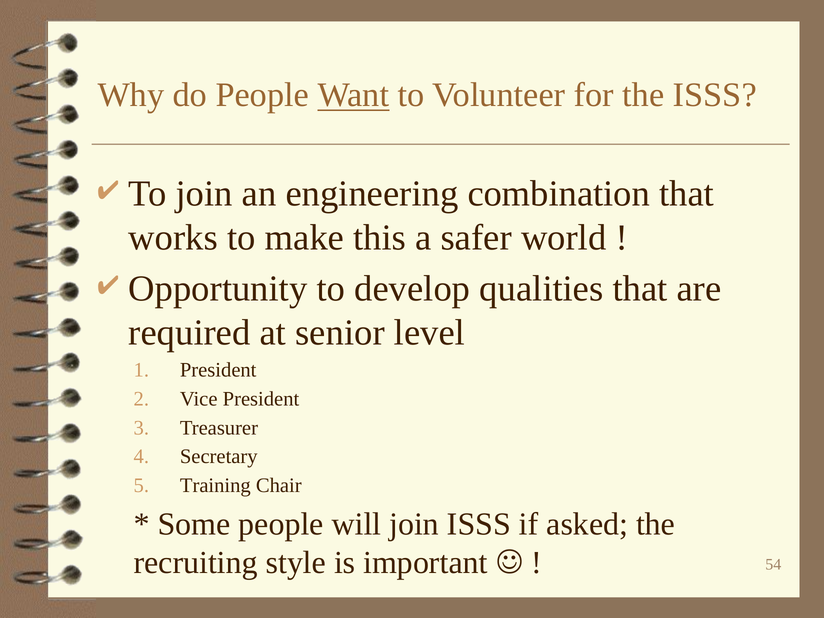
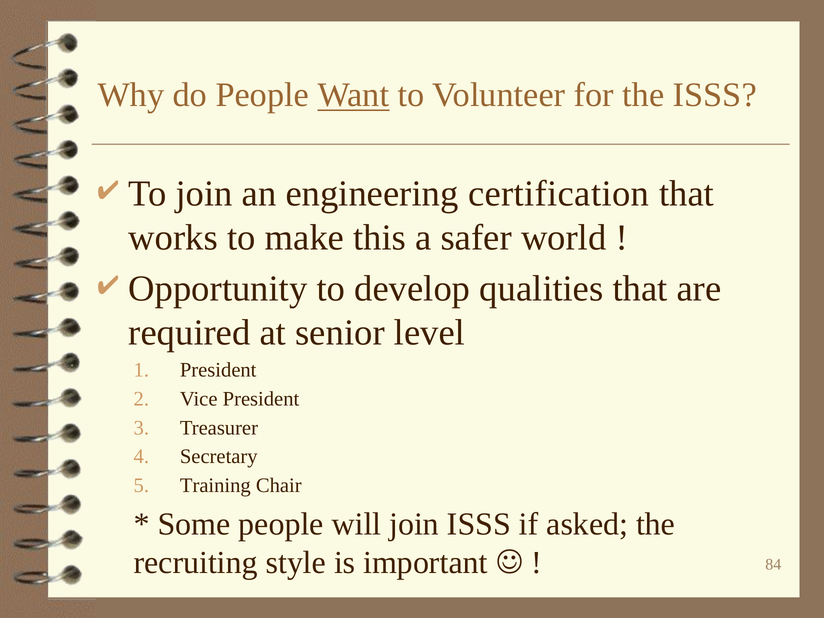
combination: combination -> certification
54: 54 -> 84
